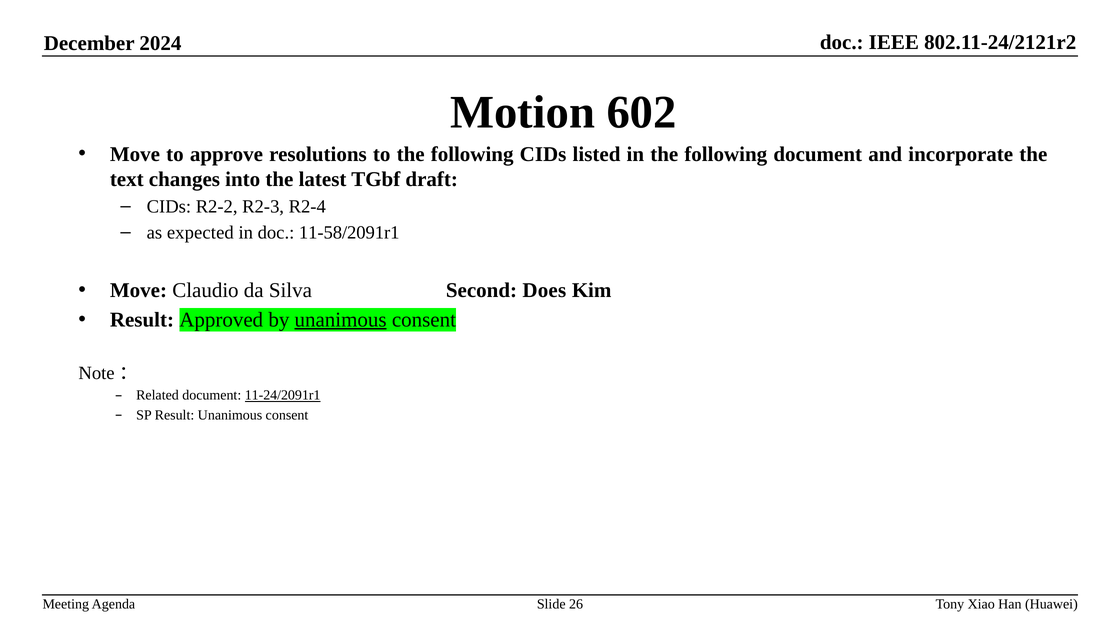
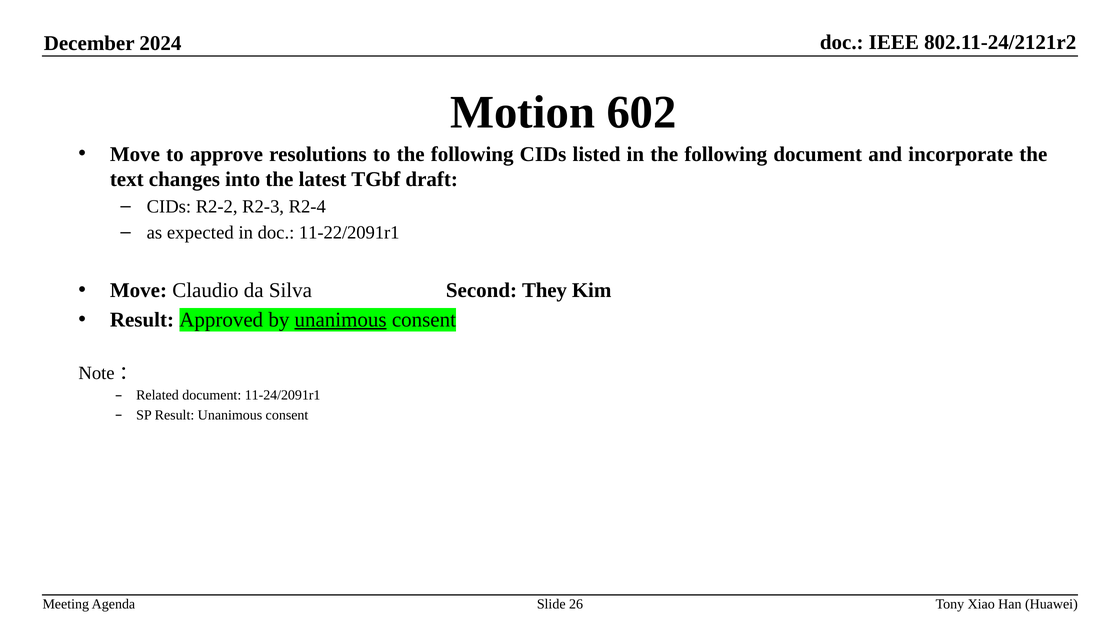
11-58/2091r1: 11-58/2091r1 -> 11-22/2091r1
Does: Does -> They
11-24/2091r1 underline: present -> none
